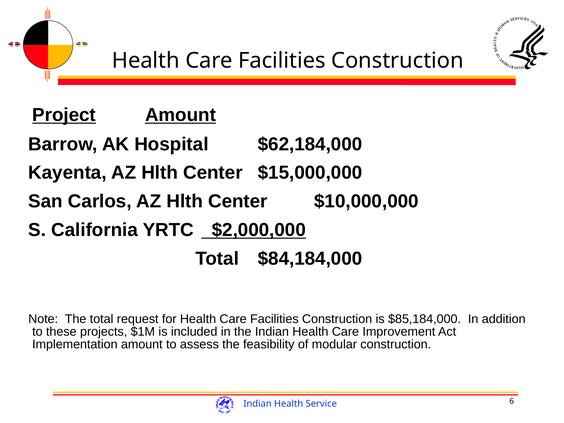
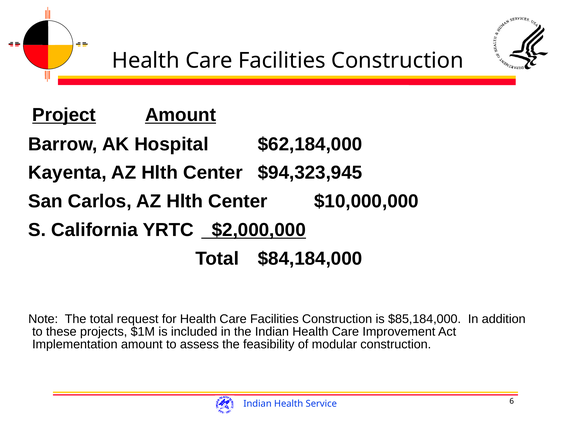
$15,000,000: $15,000,000 -> $94,323,945
